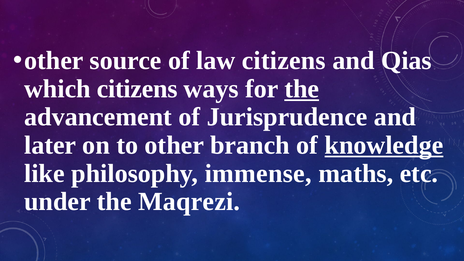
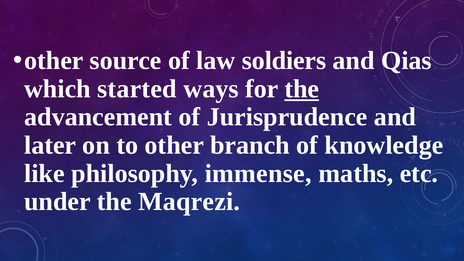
law citizens: citizens -> soldiers
which citizens: citizens -> started
knowledge underline: present -> none
